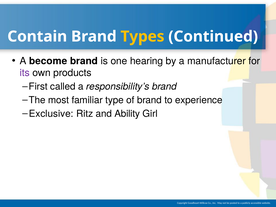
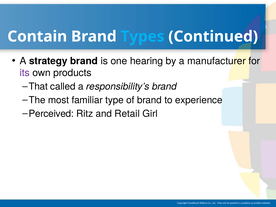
Types colour: yellow -> light blue
become: become -> strategy
First: First -> That
Exclusive: Exclusive -> Perceived
Ability: Ability -> Retail
